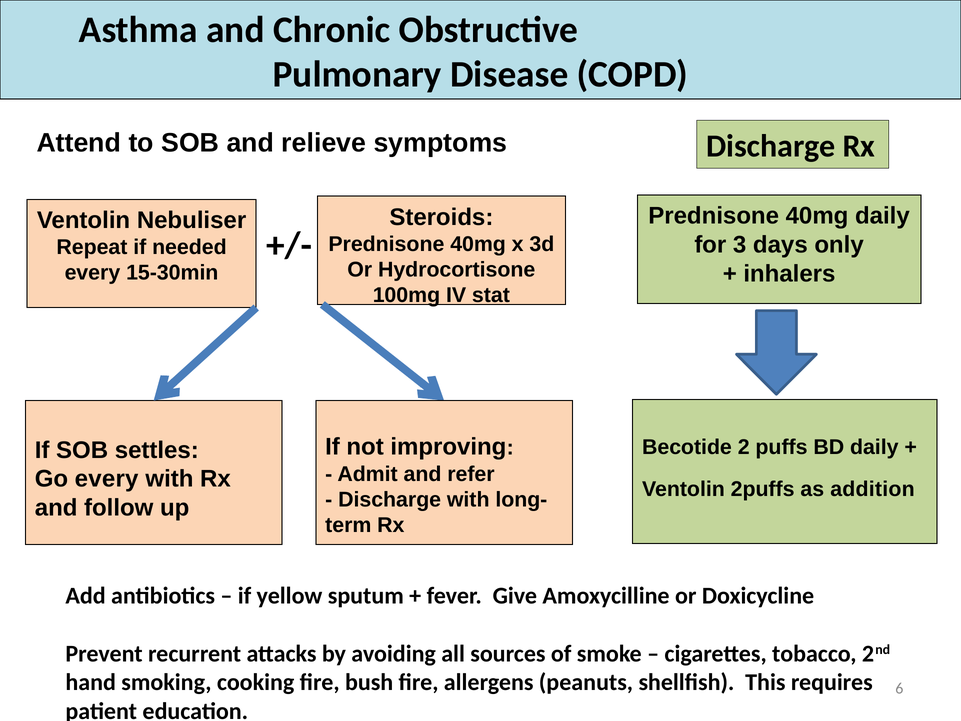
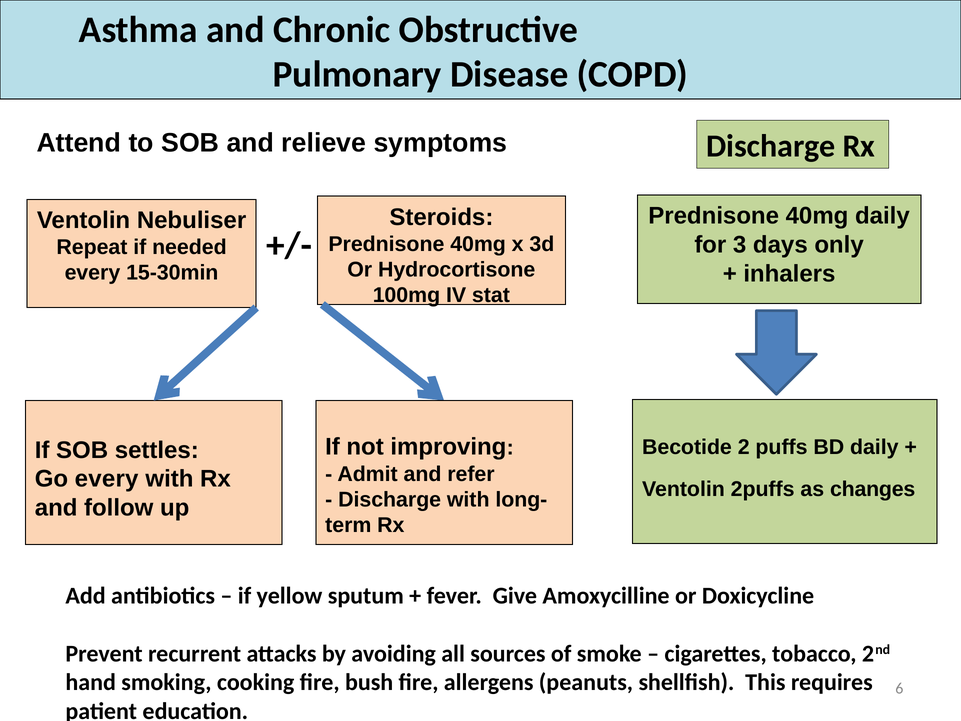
addition: addition -> changes
